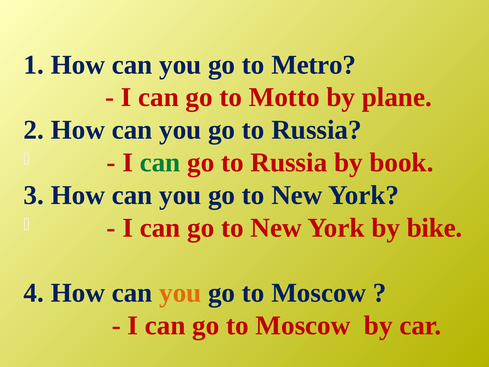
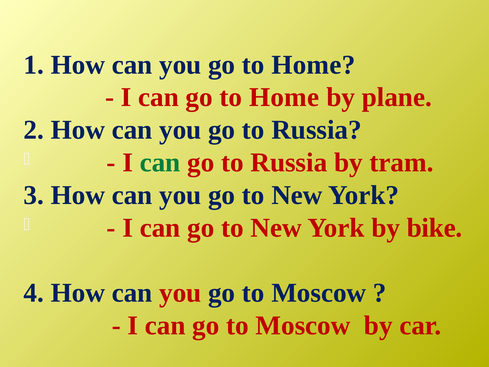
you go to Metro: Metro -> Home
can go to Motto: Motto -> Home
book: book -> tram
you at (180, 293) colour: orange -> red
